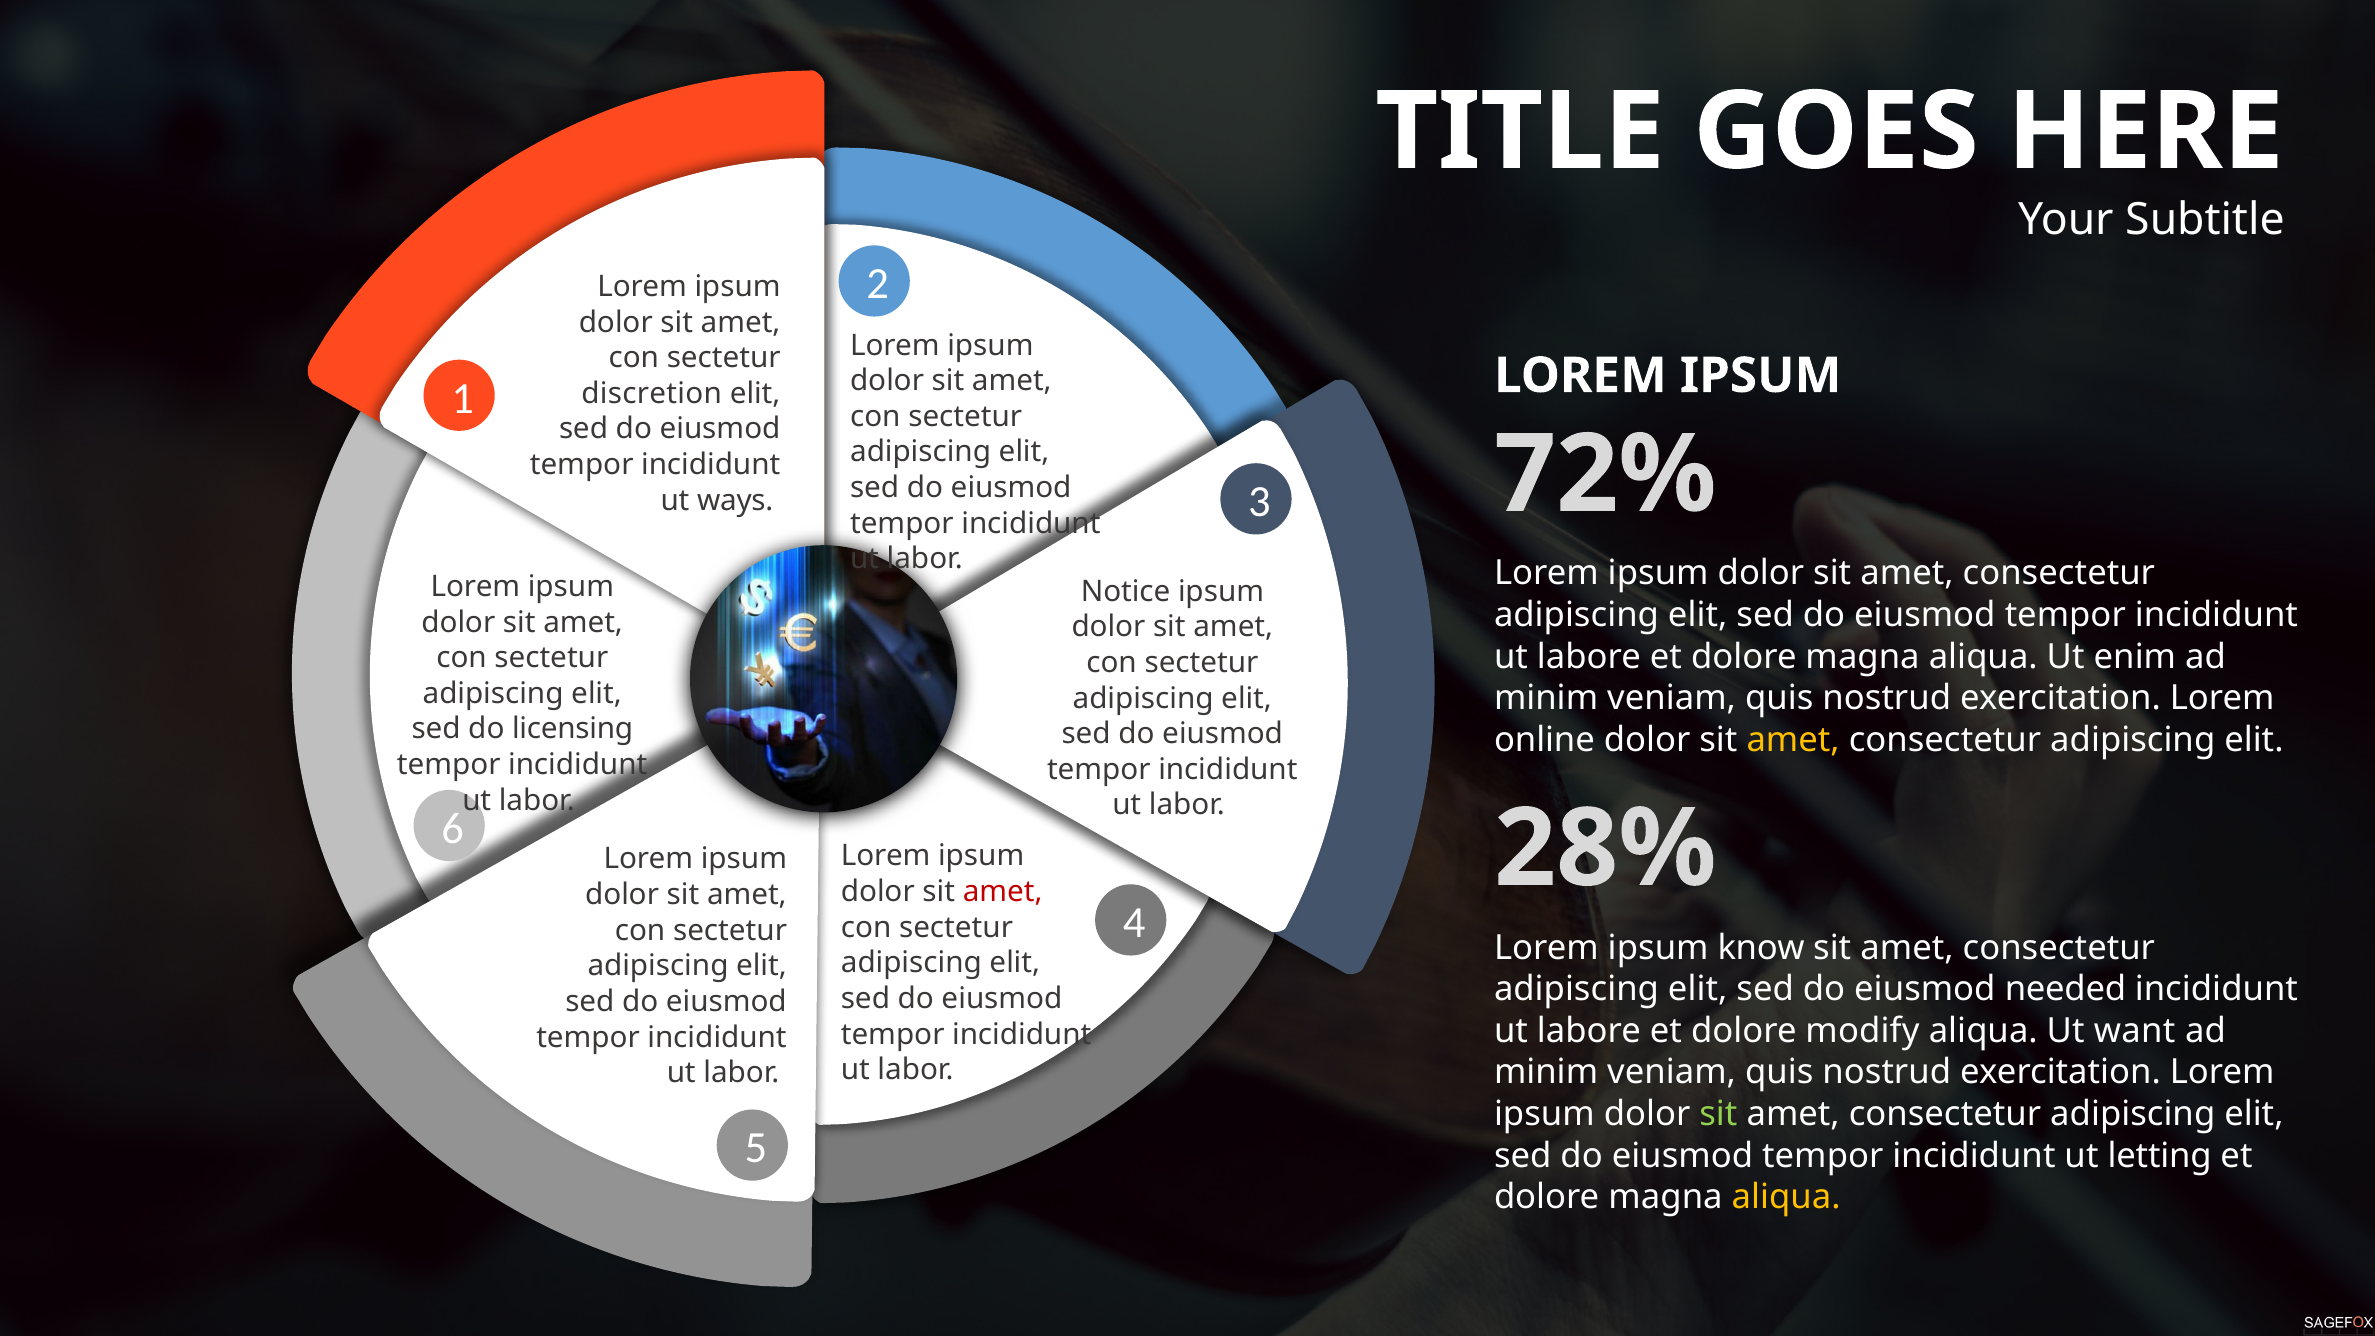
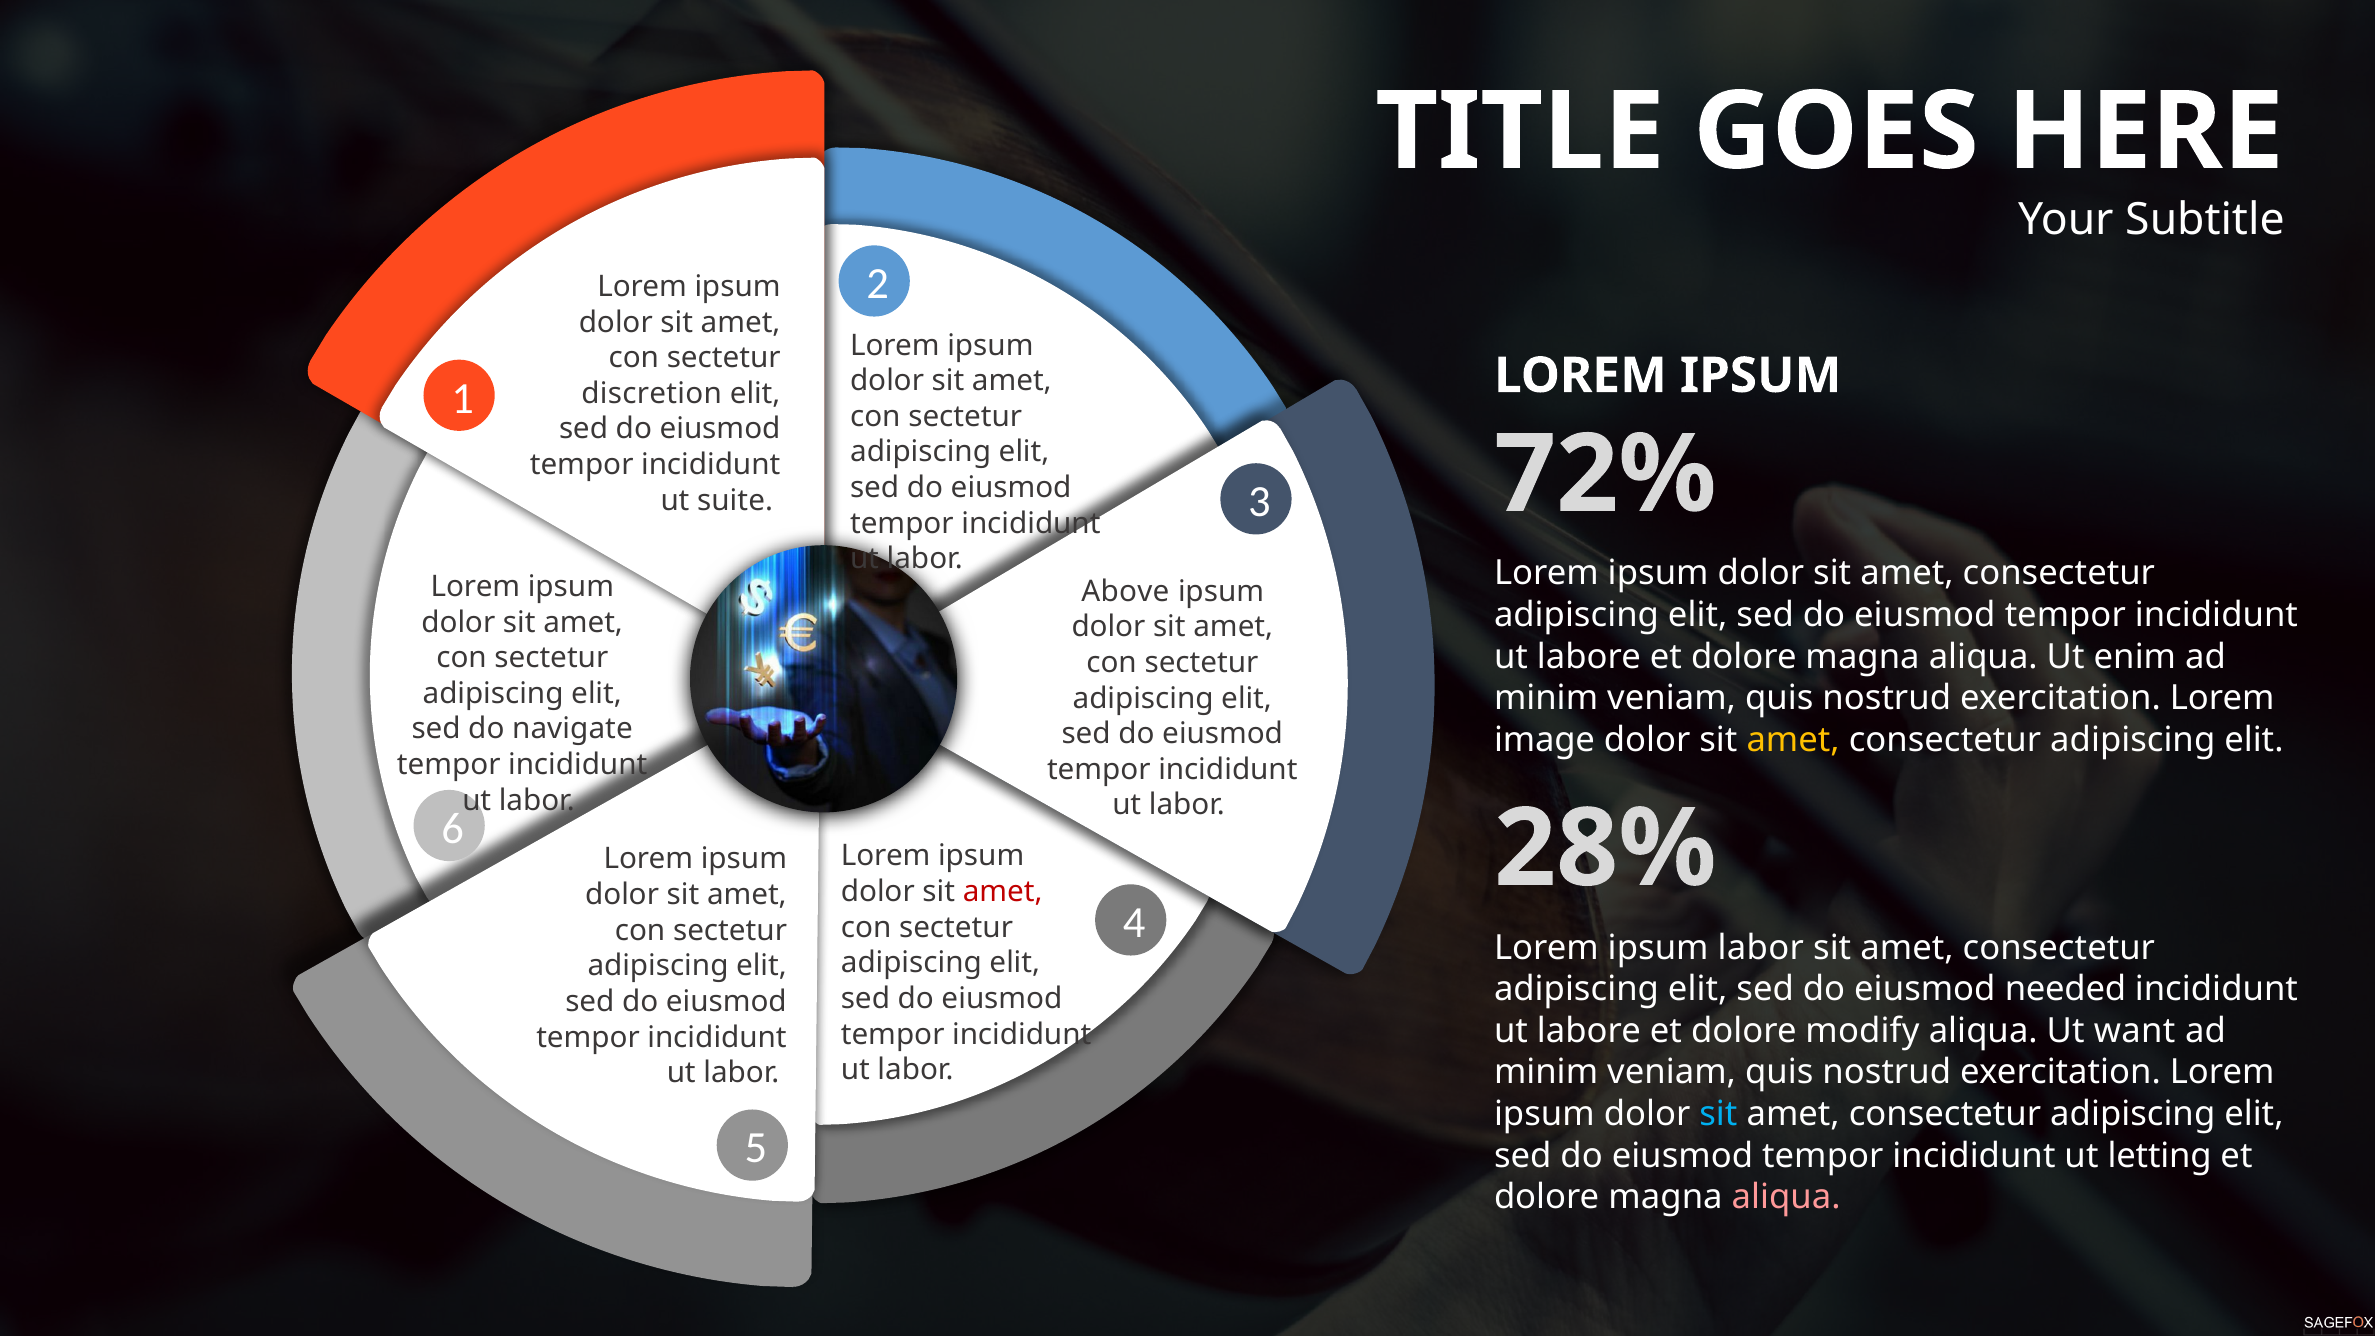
ways: ways -> suite
Notice: Notice -> Above
licensing: licensing -> navigate
online: online -> image
ipsum know: know -> labor
sit at (1718, 1114) colour: light green -> light blue
aliqua at (1786, 1197) colour: yellow -> pink
